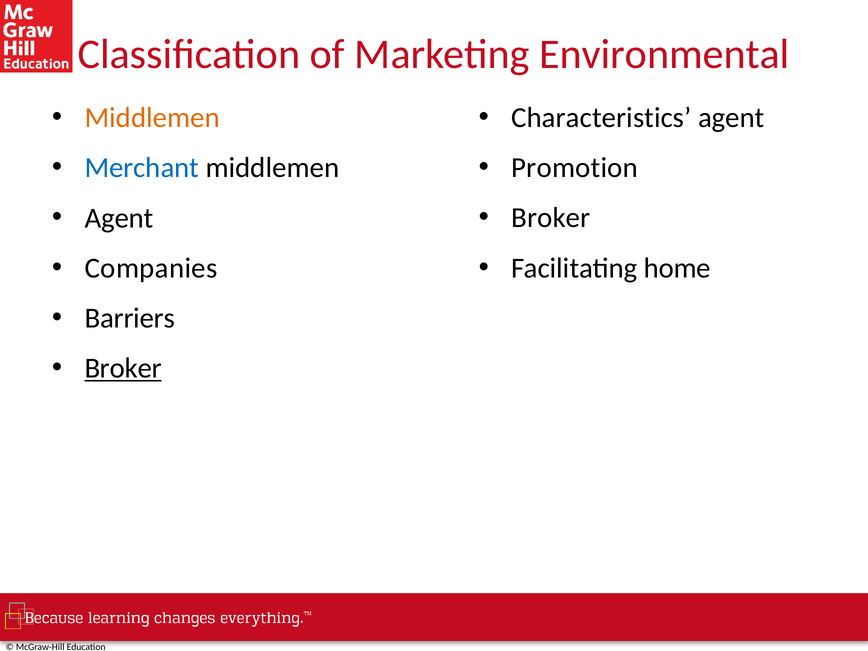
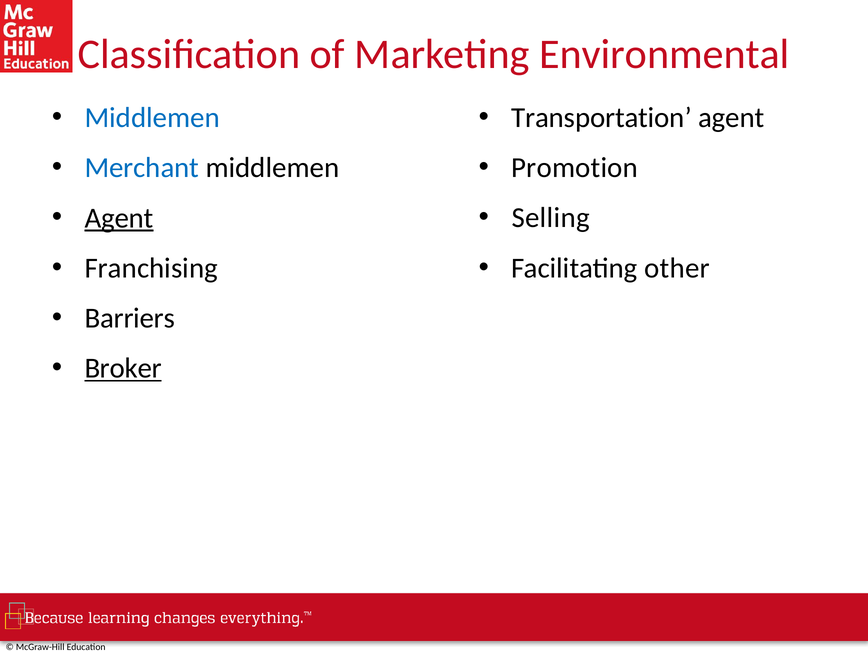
Middlemen at (152, 118) colour: orange -> blue
Characteristics: Characteristics -> Transportation
Broker at (551, 218): Broker -> Selling
Agent at (119, 218) underline: none -> present
Companies: Companies -> Franchising
home: home -> other
